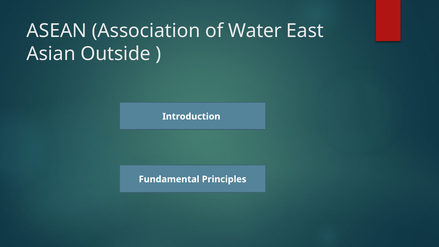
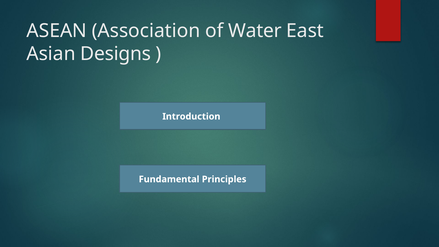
Outside: Outside -> Designs
